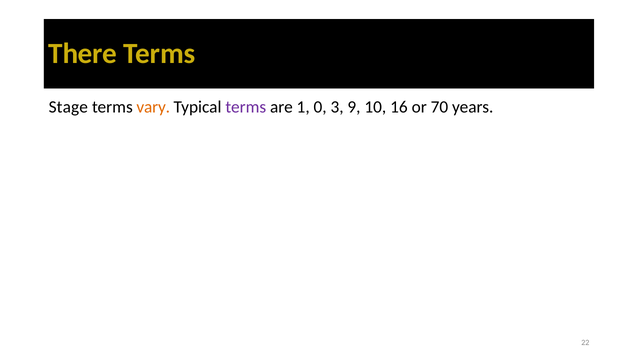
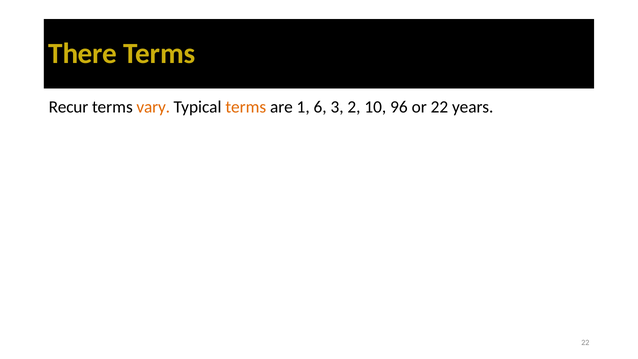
Stage: Stage -> Recur
terms at (246, 107) colour: purple -> orange
0: 0 -> 6
9: 9 -> 2
16: 16 -> 96
or 70: 70 -> 22
